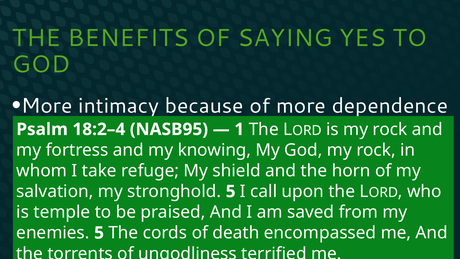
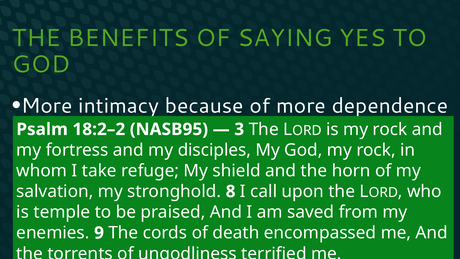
18:2–4: 18:2–4 -> 18:2–2
1: 1 -> 3
knowing: knowing -> disciples
stronghold 5: 5 -> 8
enemies 5: 5 -> 9
